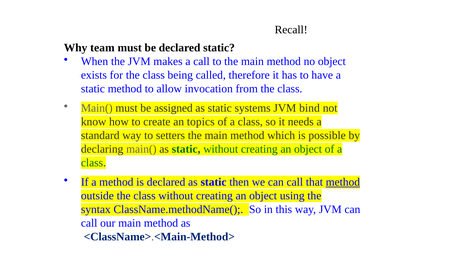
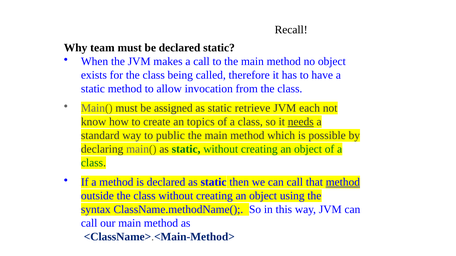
systems: systems -> retrieve
bind: bind -> each
needs underline: none -> present
setters: setters -> public
